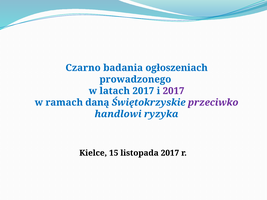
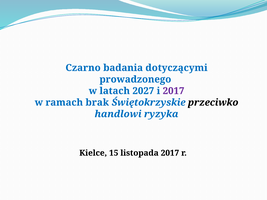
ogłoszeniach: ogłoszeniach -> dotyczącymi
latach 2017: 2017 -> 2027
daną: daną -> brak
przeciwko colour: purple -> black
